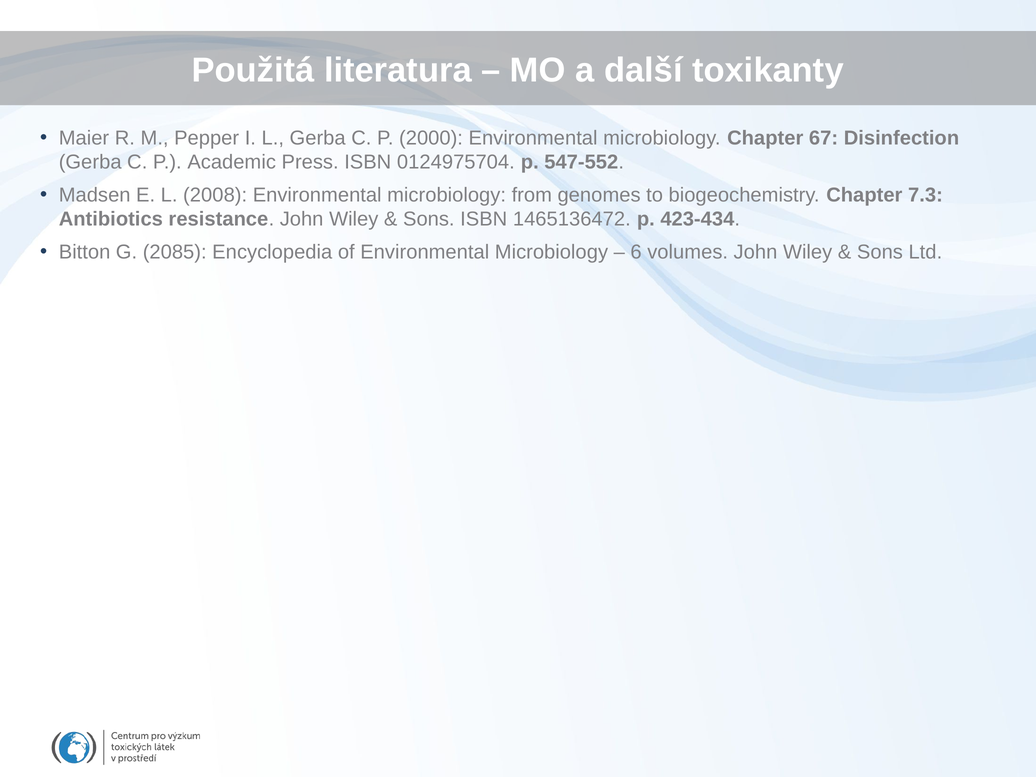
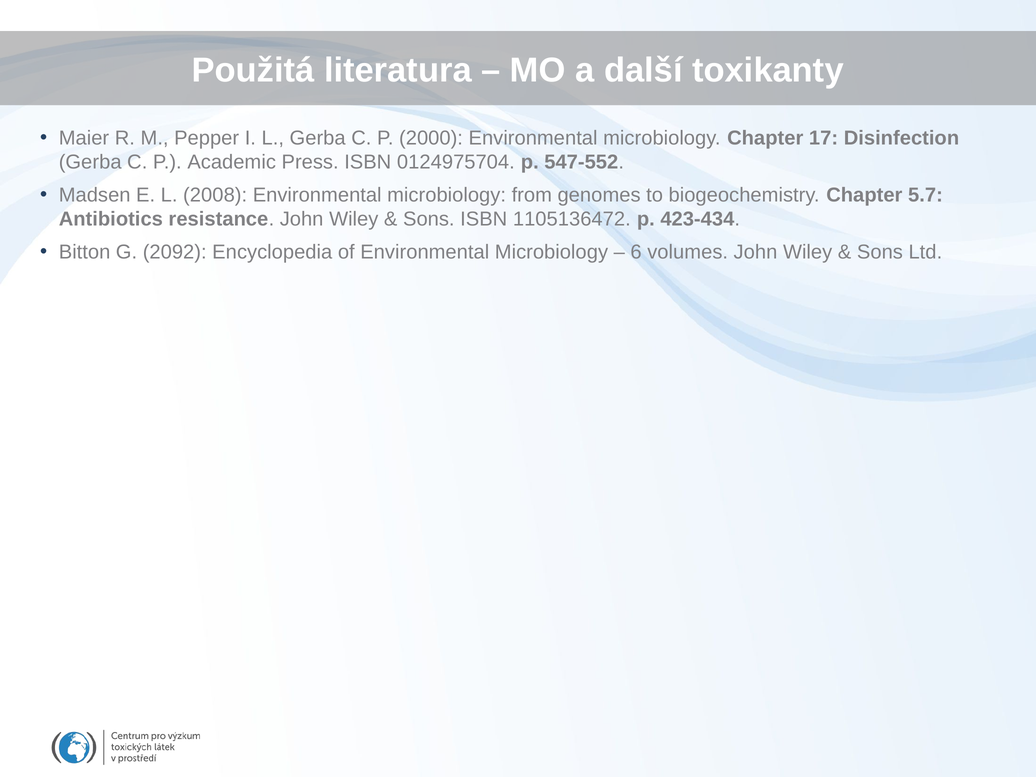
67: 67 -> 17
7.3: 7.3 -> 5.7
1465136472: 1465136472 -> 1105136472
2085: 2085 -> 2092
